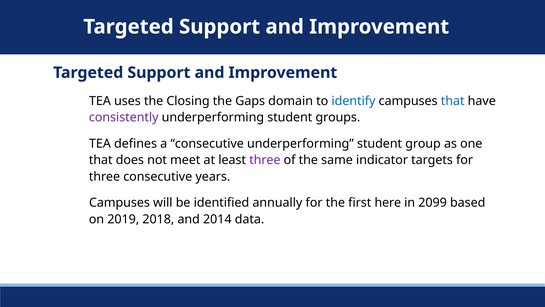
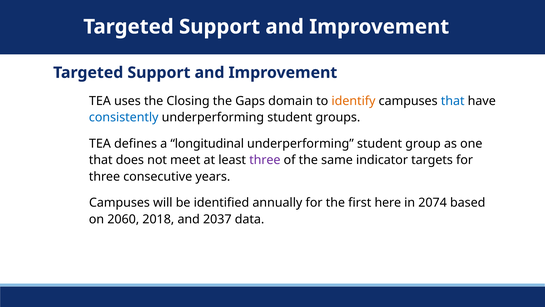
identify colour: blue -> orange
consistently colour: purple -> blue
a consecutive: consecutive -> longitudinal
2099: 2099 -> 2074
2019: 2019 -> 2060
2014: 2014 -> 2037
